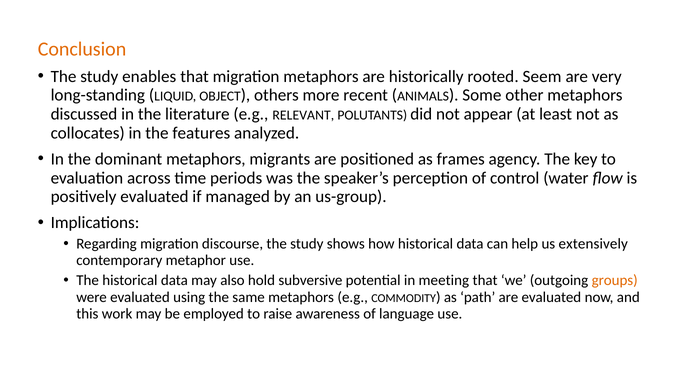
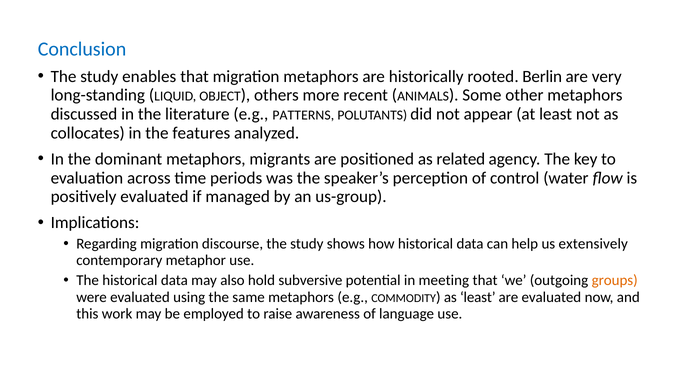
Conclusion colour: orange -> blue
Seem: Seem -> Berlin
RELEVANT: RELEVANT -> PATTERNS
frames: frames -> related
as path: path -> least
